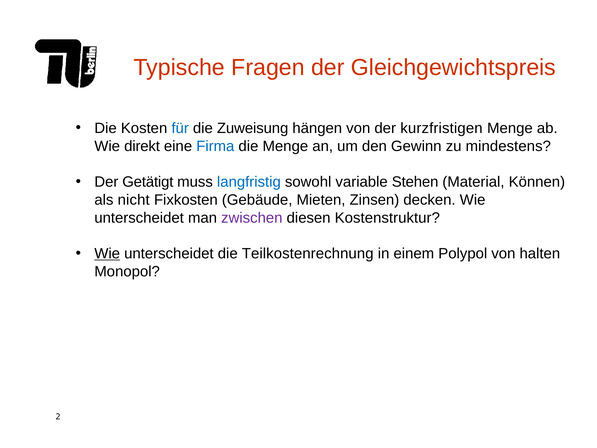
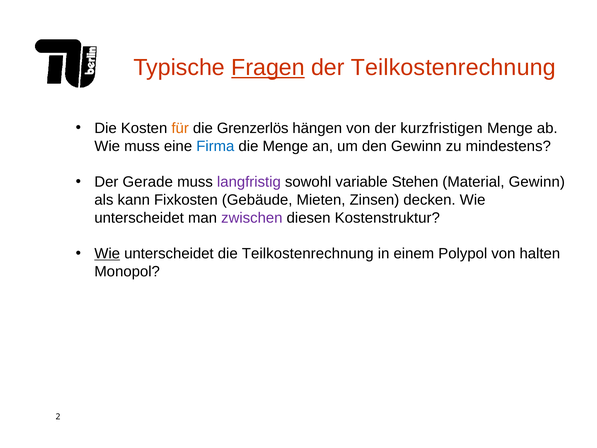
Fragen underline: none -> present
der Gleichgewichtspreis: Gleichgewichtspreis -> Teilkostenrechnung
für colour: blue -> orange
Zuweisung: Zuweisung -> Grenzerlös
Wie direkt: direkt -> muss
Getätigt: Getätigt -> Gerade
langfristig colour: blue -> purple
Material Können: Können -> Gewinn
nicht: nicht -> kann
